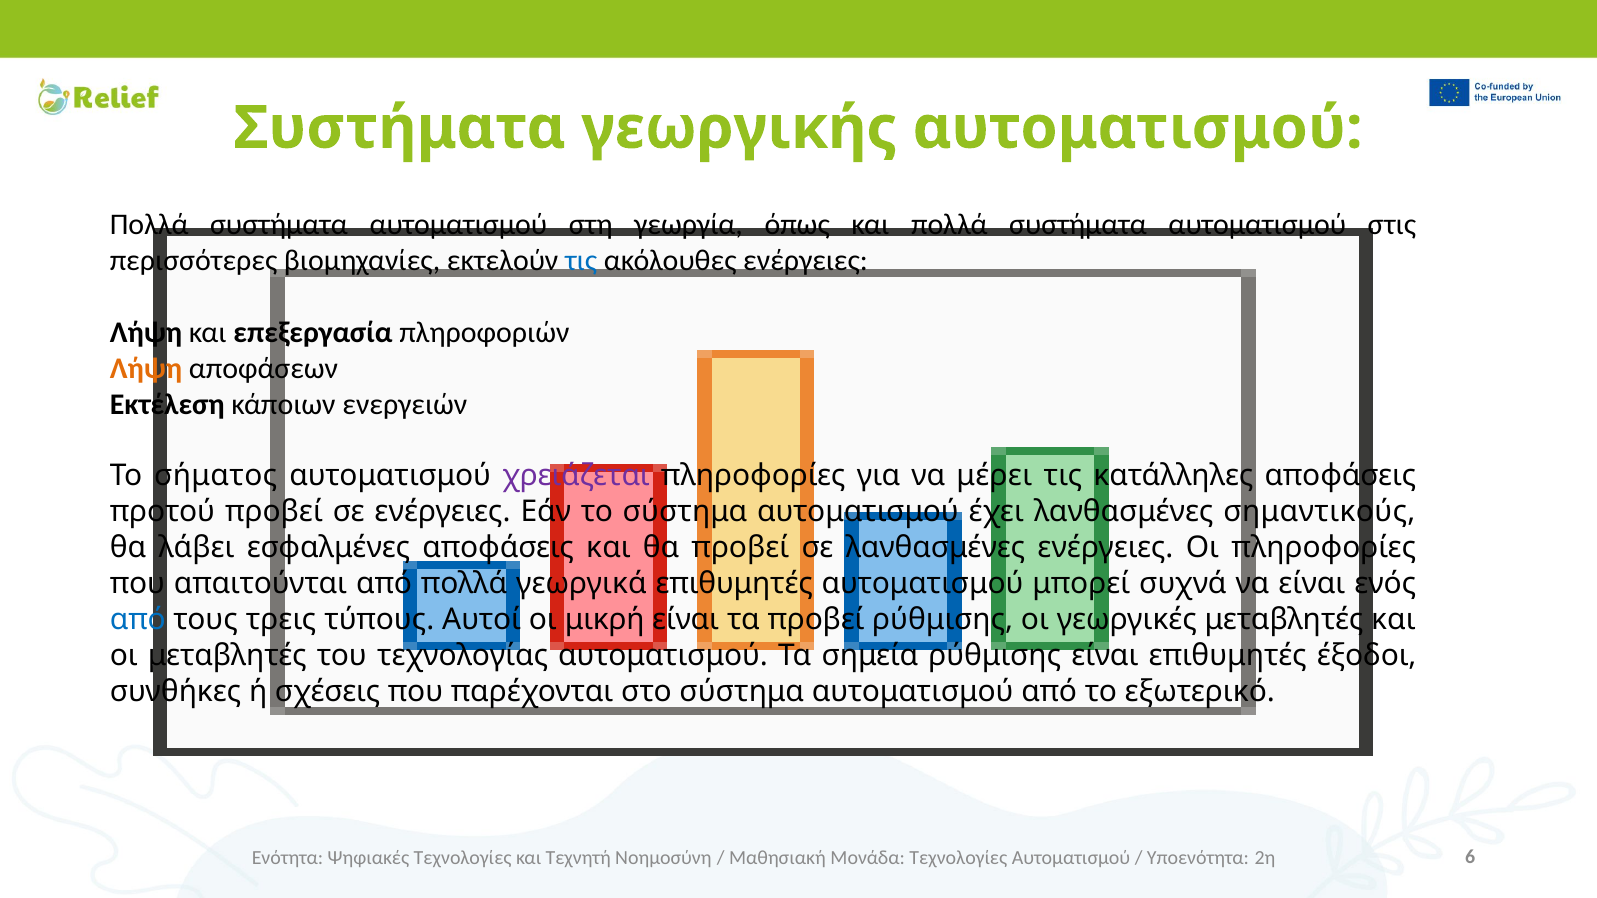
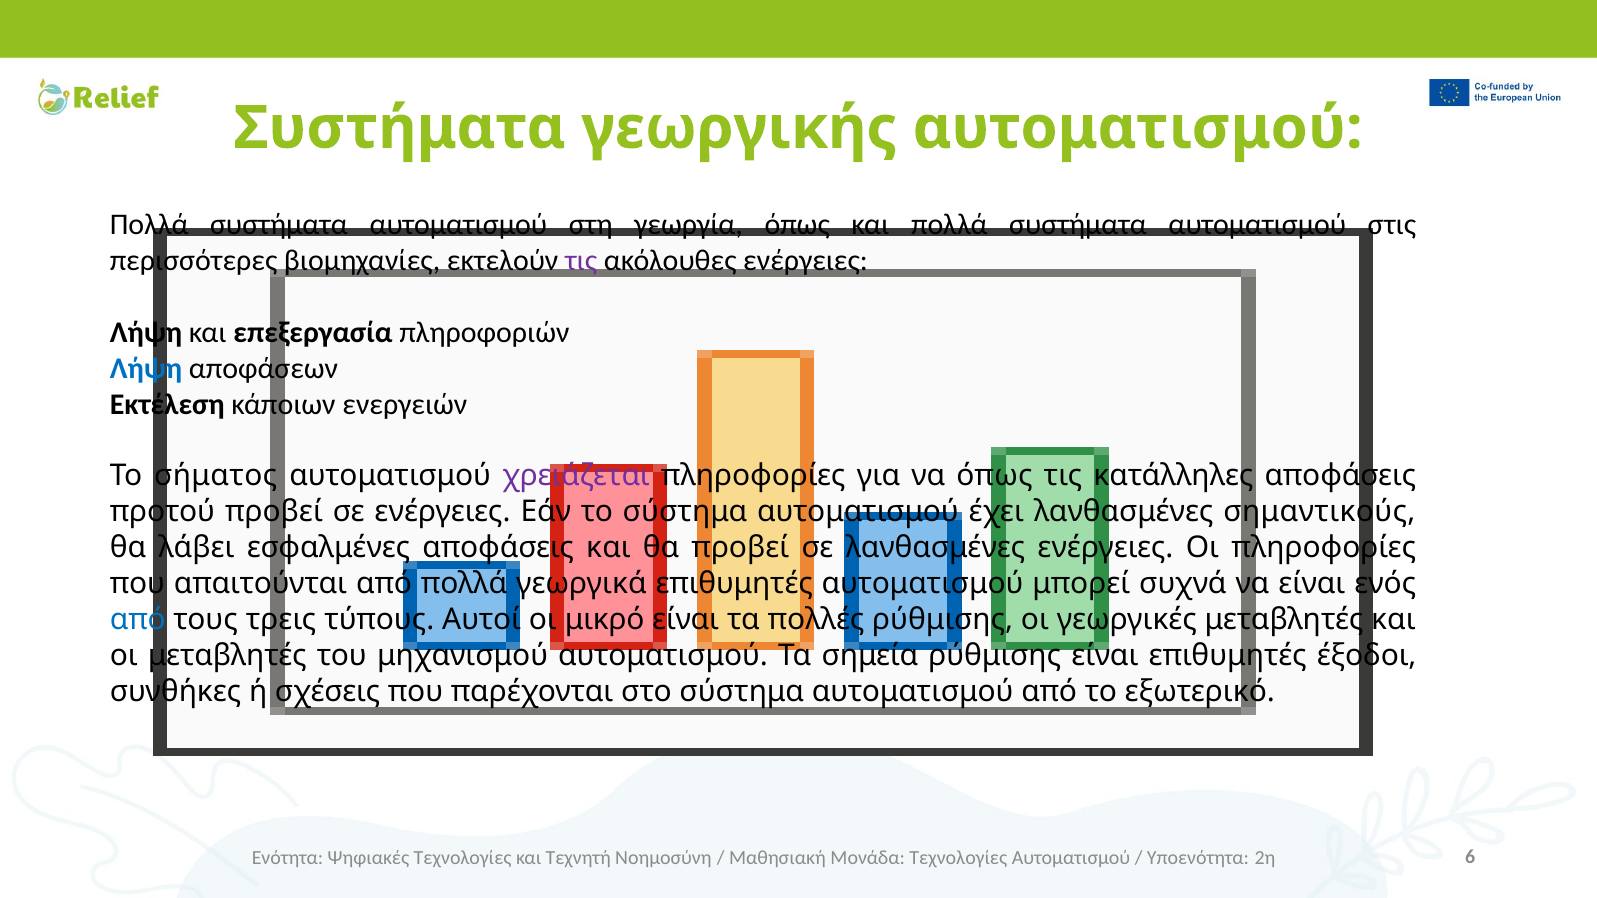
τις at (581, 261) colour: blue -> purple
Λήψη at (146, 368) colour: orange -> blue
να μέρει: μέρει -> όπως
μικρή: μικρή -> μικρό
τα προβεί: προβεί -> πολλές
τεχνολογίας: τεχνολογίας -> μηχανισμού
